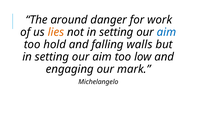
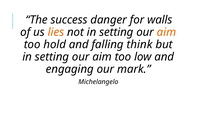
around: around -> success
work: work -> walls
aim at (166, 32) colour: blue -> orange
walls: walls -> think
